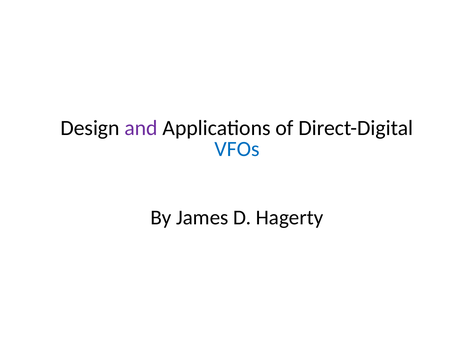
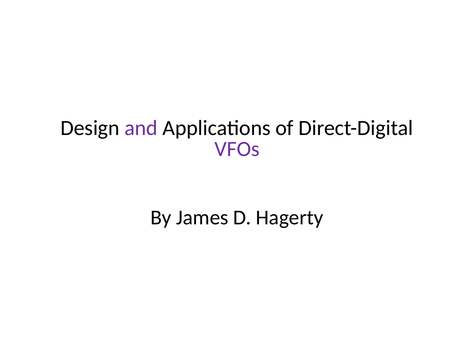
VFOs colour: blue -> purple
